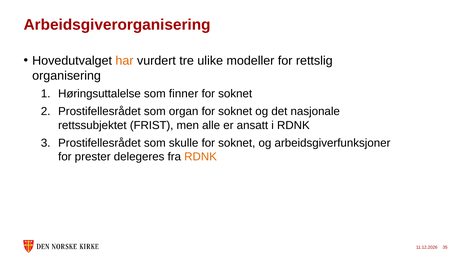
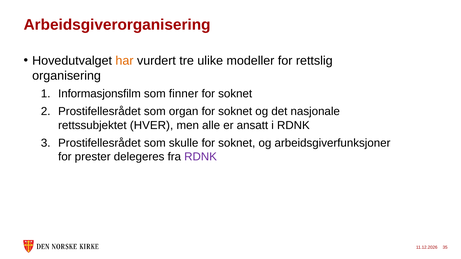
Høringsuttalelse: Høringsuttalelse -> Informasjonsfilm
FRIST: FRIST -> HVER
RDNK at (201, 157) colour: orange -> purple
